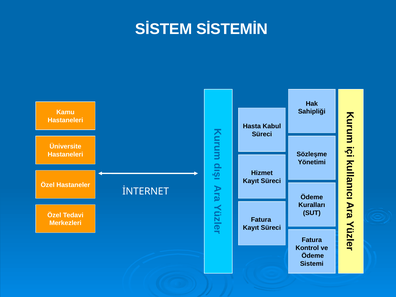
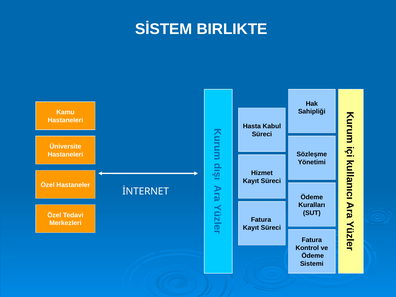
SİSTEMİN: SİSTEMİN -> BIRLIKTE
